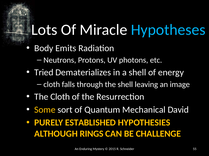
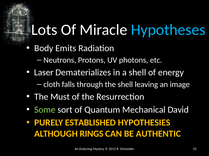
Tried: Tried -> Laser
The Cloth: Cloth -> Must
Some colour: yellow -> light green
CHALLENGE: CHALLENGE -> AUTHENTIC
